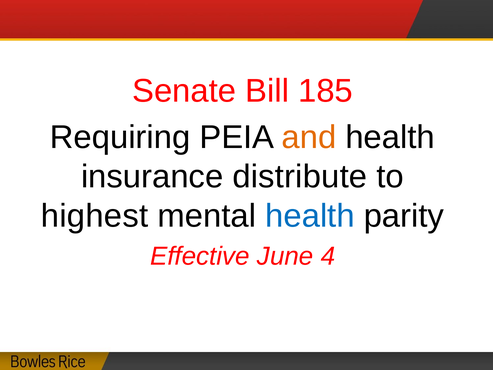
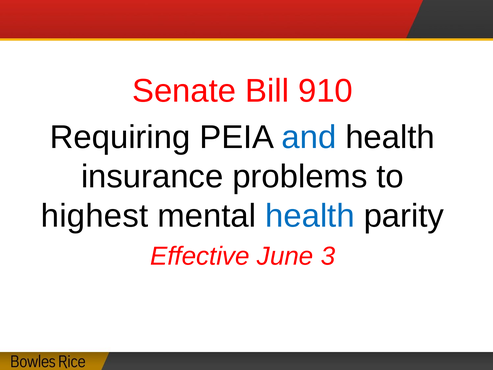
185: 185 -> 910
and colour: orange -> blue
distribute: distribute -> problems
4: 4 -> 3
